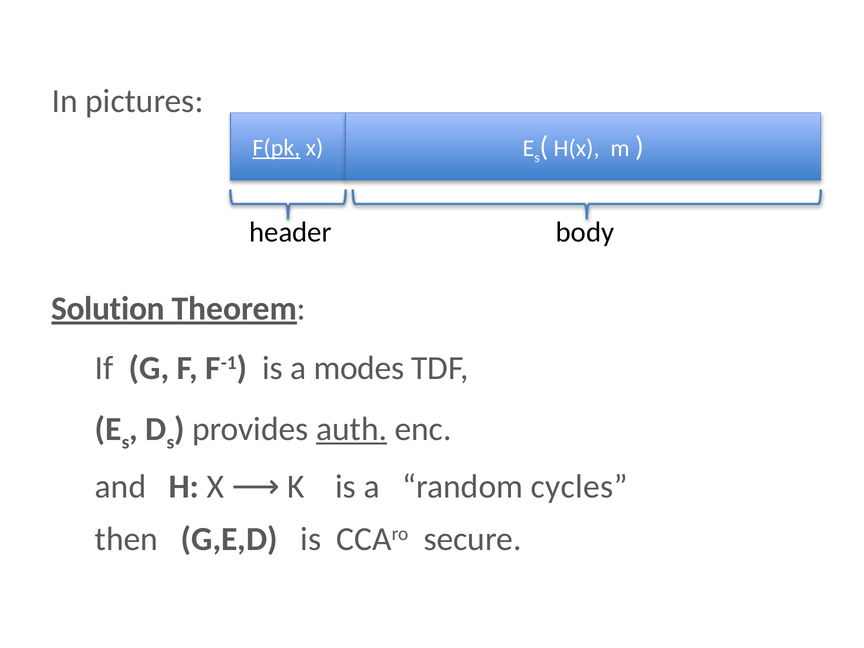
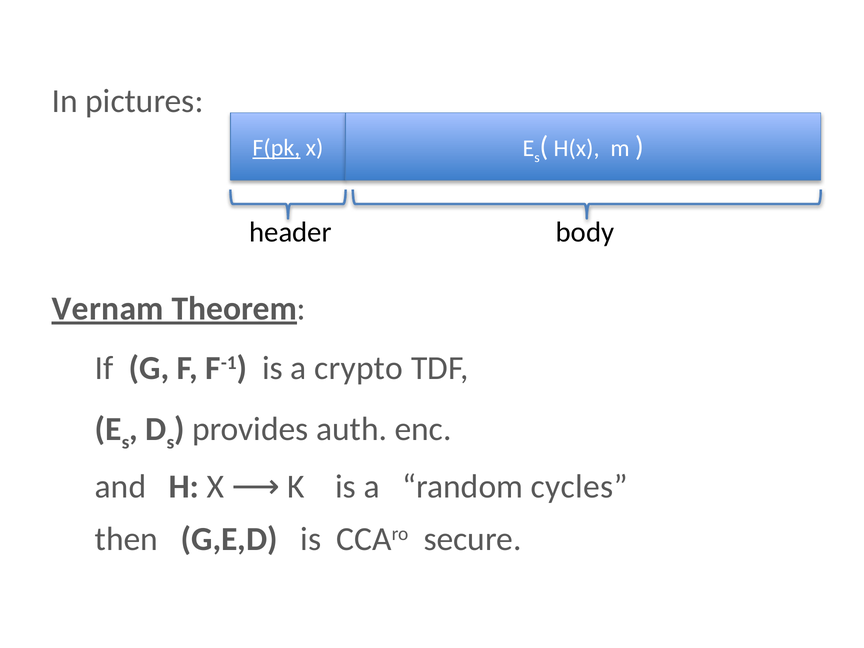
Solution: Solution -> Vernam
modes: modes -> crypto
auth underline: present -> none
